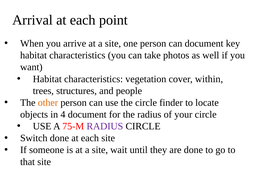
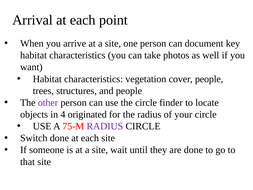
cover within: within -> people
other colour: orange -> purple
4 document: document -> originated
